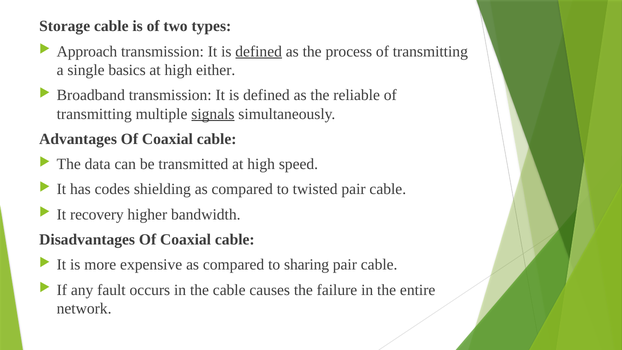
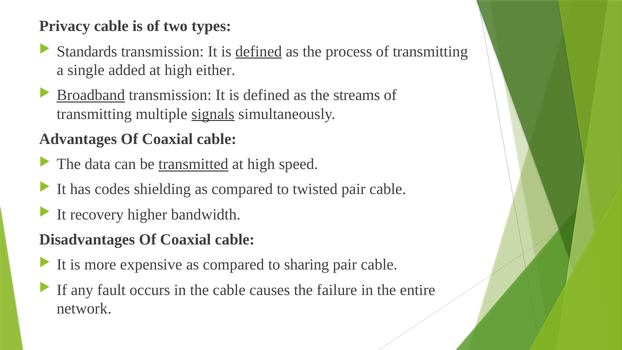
Storage: Storage -> Privacy
Approach: Approach -> Standards
basics: basics -> added
Broadband underline: none -> present
reliable: reliable -> streams
transmitted underline: none -> present
